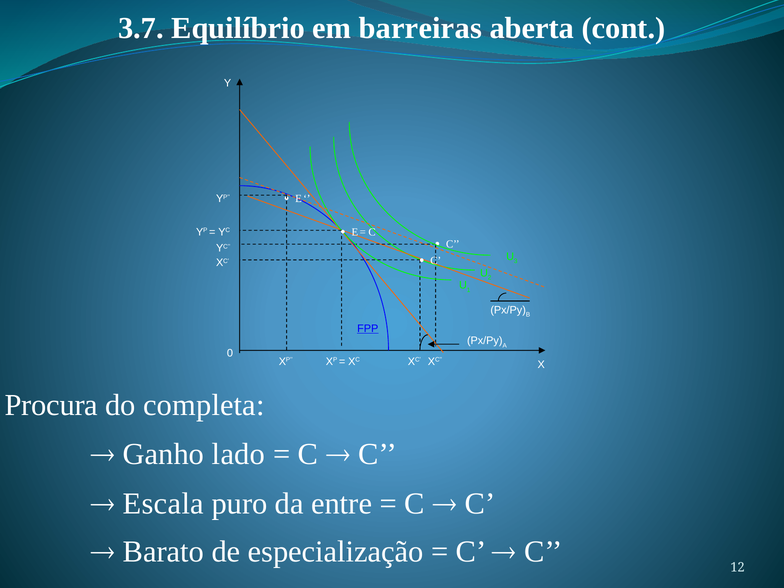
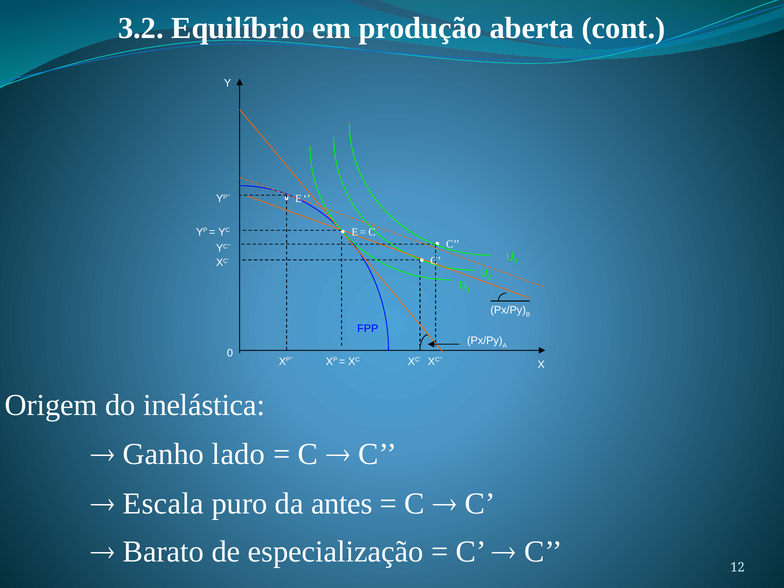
3.7: 3.7 -> 3.2
barreiras: barreiras -> produção
FPP underline: present -> none
Procura: Procura -> Origem
completa: completa -> inelástica
entre: entre -> antes
